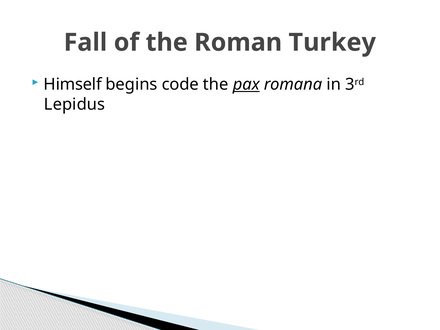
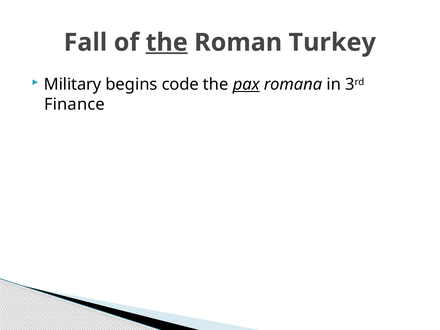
the at (167, 42) underline: none -> present
Himself: Himself -> Military
Lepidus: Lepidus -> Finance
